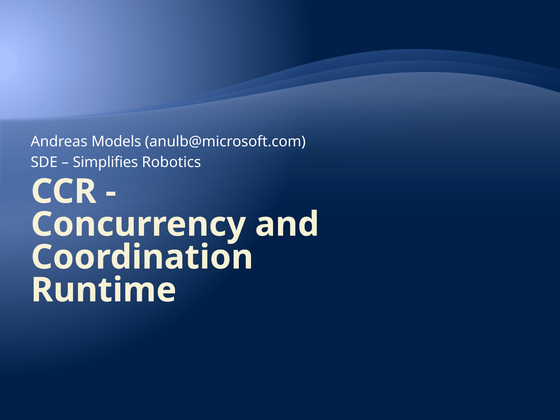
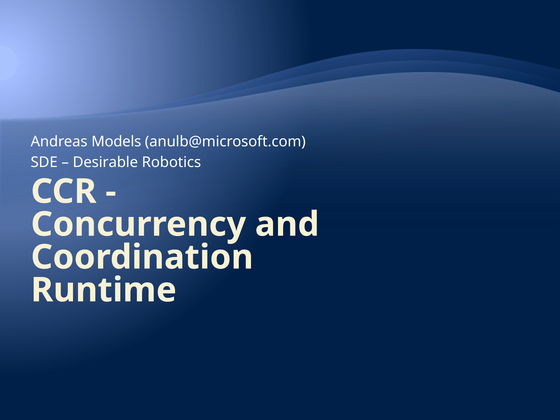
Simplifies: Simplifies -> Desirable
